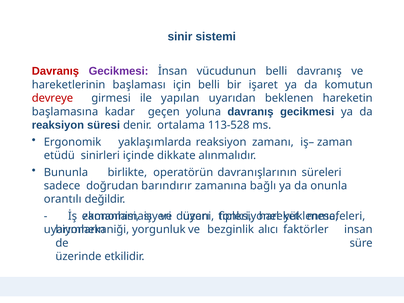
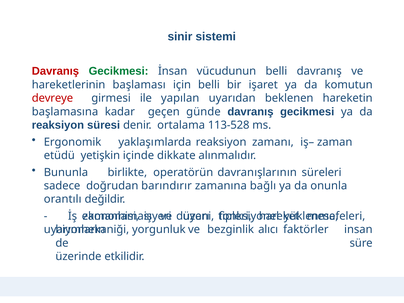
Gecikmesi at (119, 71) colour: purple -> green
yoluna: yoluna -> günde
sinirleri: sinirleri -> yetişkin
